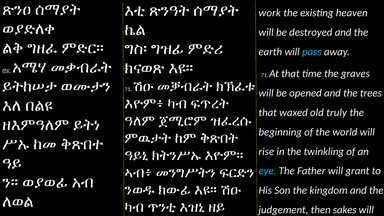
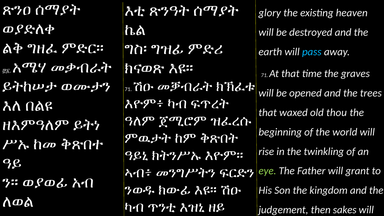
work: work -> glory
truly: truly -> thou
eye colour: light blue -> light green
